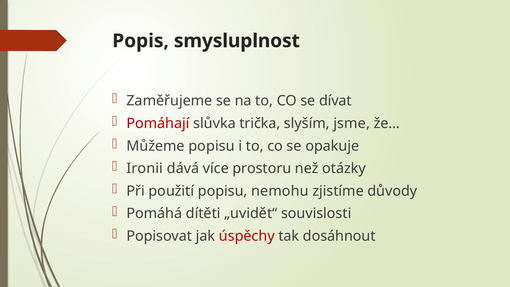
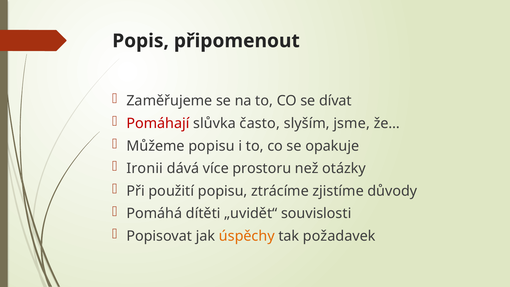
smysluplnost: smysluplnost -> připomenout
trička: trička -> často
nemohu: nemohu -> ztrácíme
úspěchy colour: red -> orange
dosáhnout: dosáhnout -> požadavek
